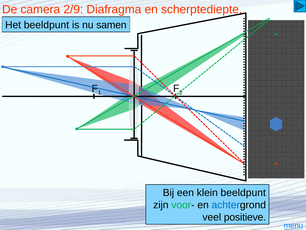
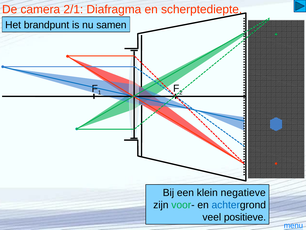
2/9: 2/9 -> 2/1
Het beeldpunt: beeldpunt -> brandpunt
klein beeldpunt: beeldpunt -> negatieve
